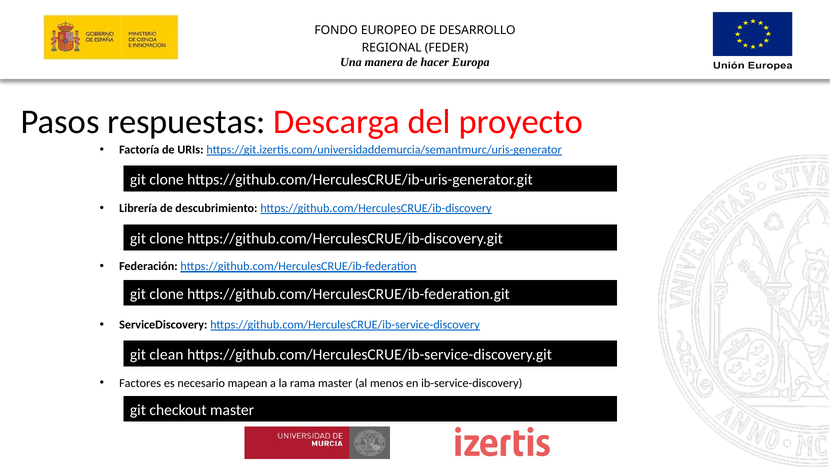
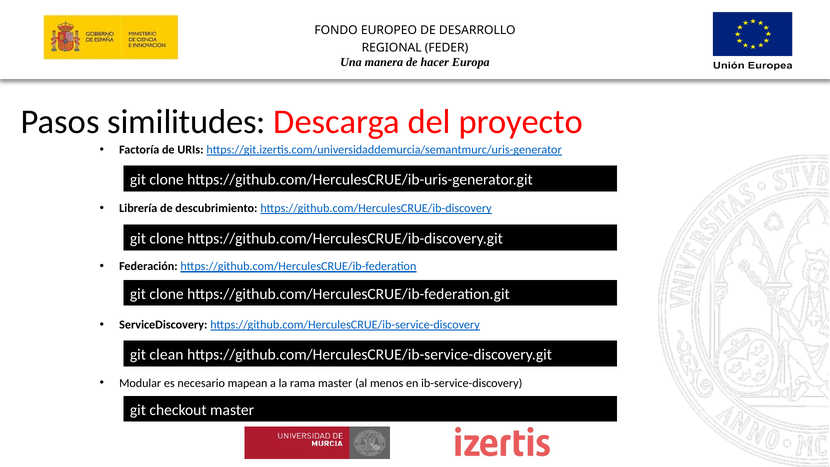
respuestas: respuestas -> similitudes
Factores: Factores -> Modular
